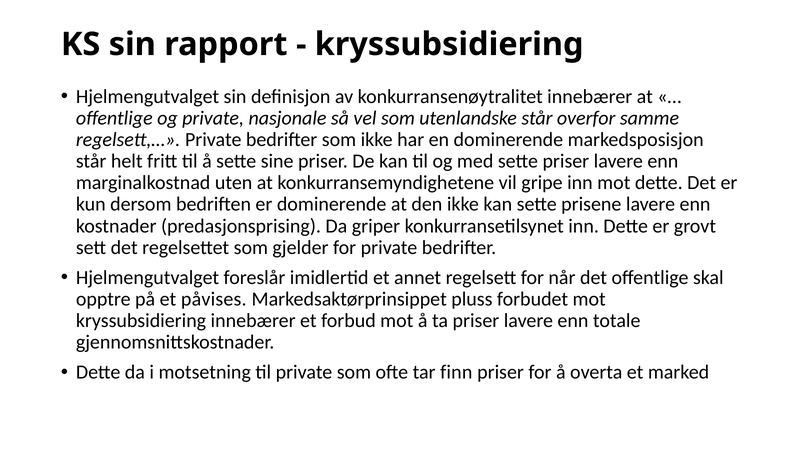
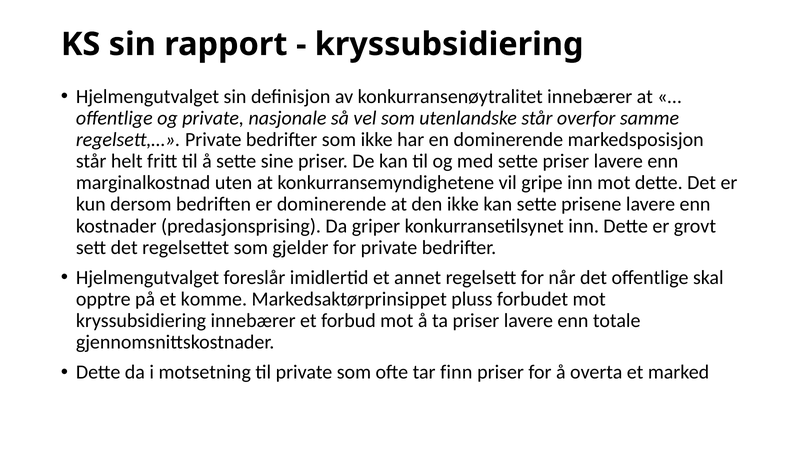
påvises: påvises -> komme
